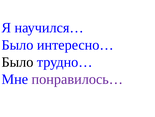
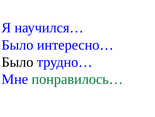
понравилось… colour: purple -> green
